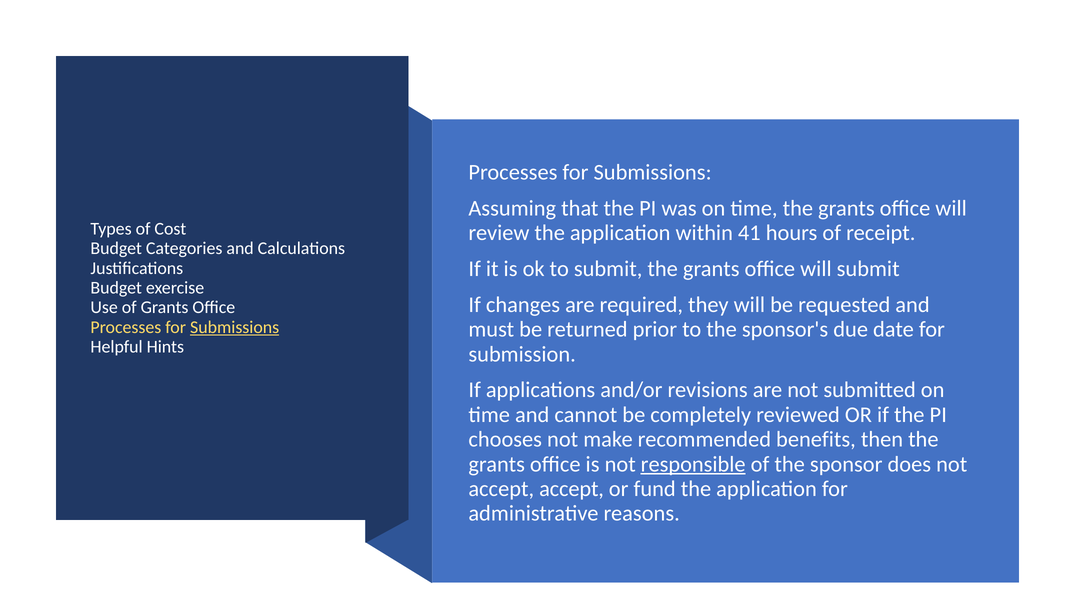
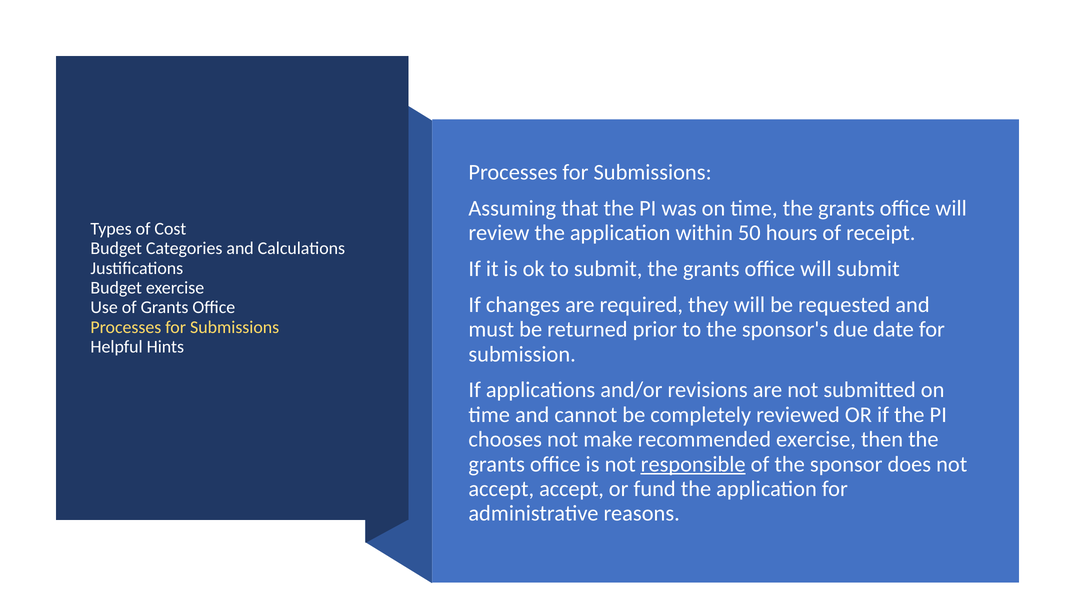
41: 41 -> 50
Submissions at (235, 327) underline: present -> none
recommended benefits: benefits -> exercise
